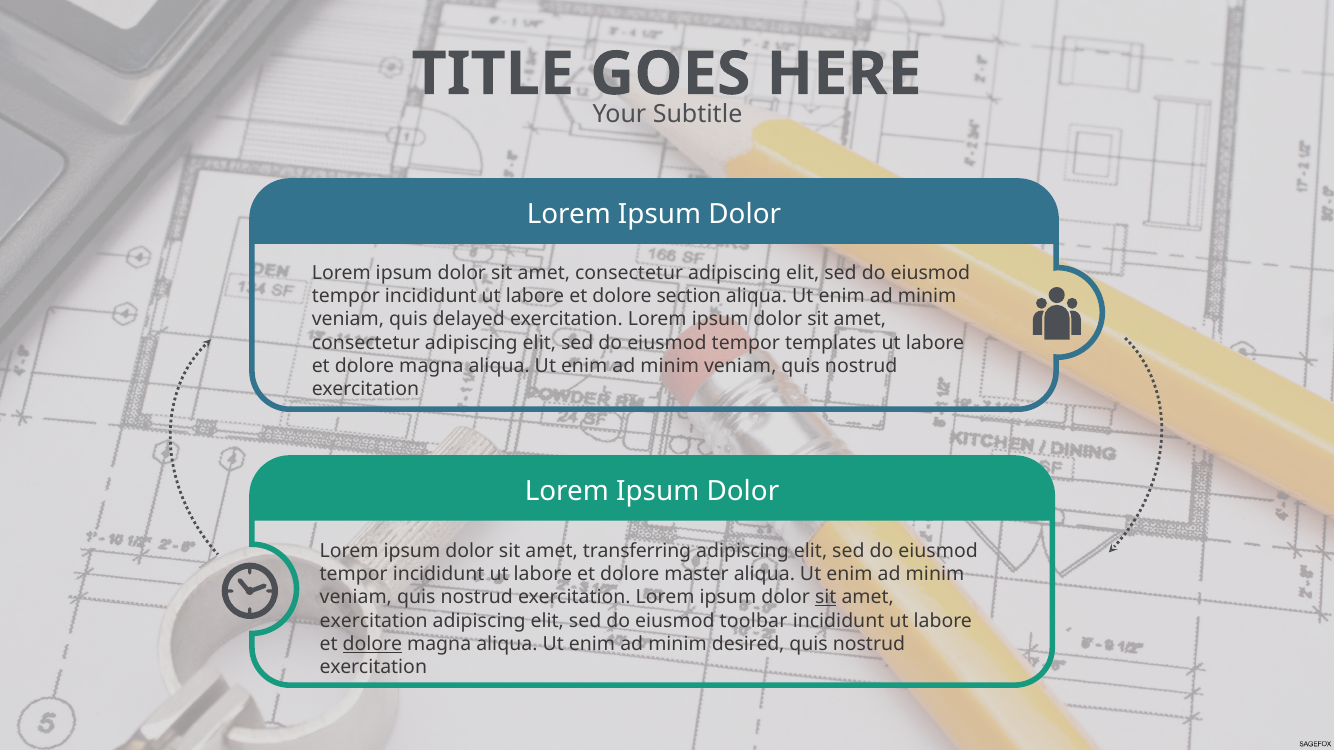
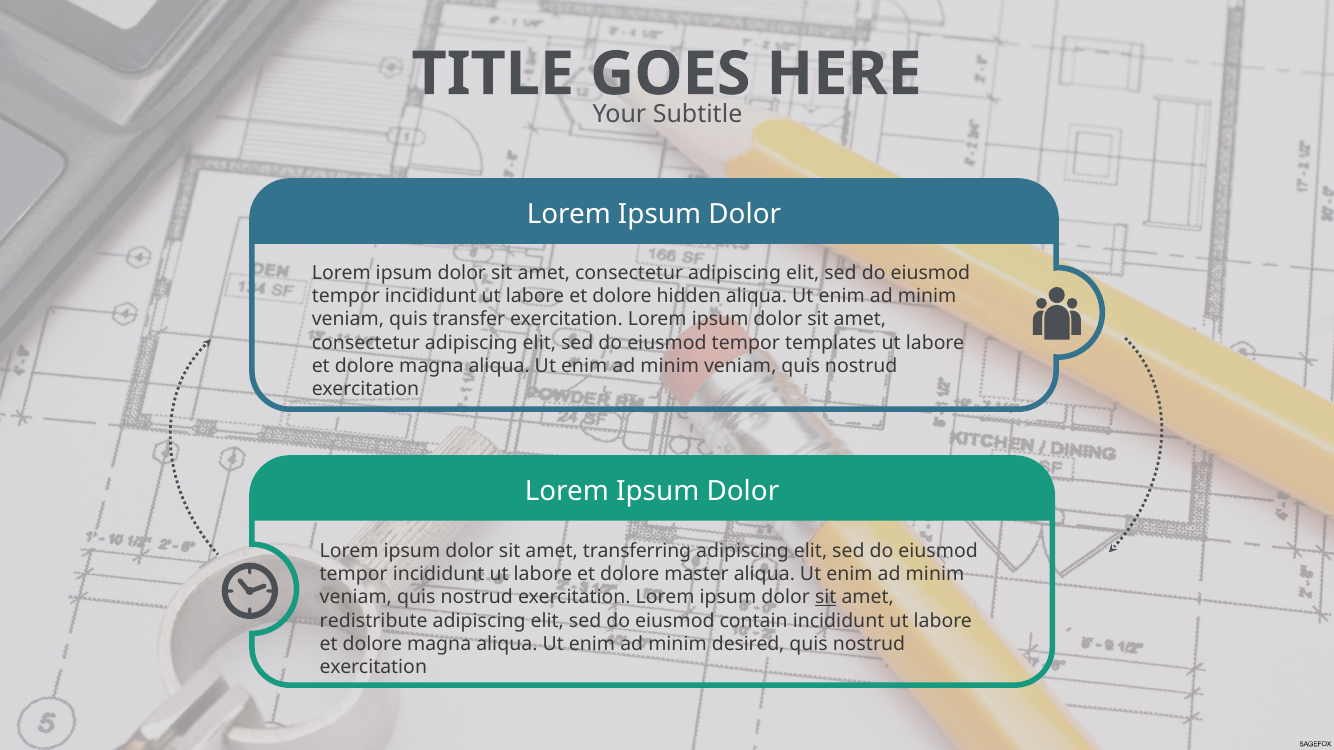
section: section -> hidden
delayed: delayed -> transfer
exercitation at (374, 621): exercitation -> redistribute
toolbar: toolbar -> contain
dolore at (372, 644) underline: present -> none
